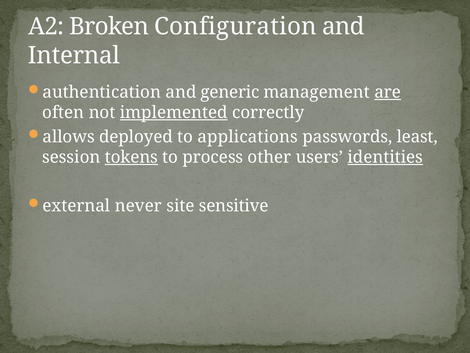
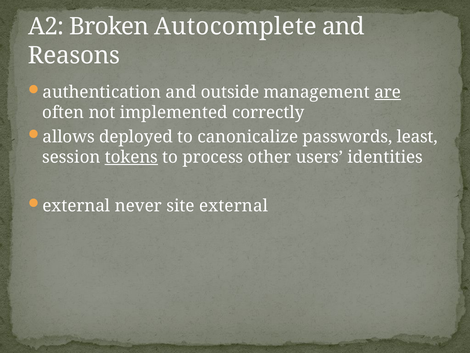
Configuration: Configuration -> Autocomplete
Internal: Internal -> Reasons
generic: generic -> outside
implemented underline: present -> none
applications: applications -> canonicalize
identities underline: present -> none
site sensitive: sensitive -> external
